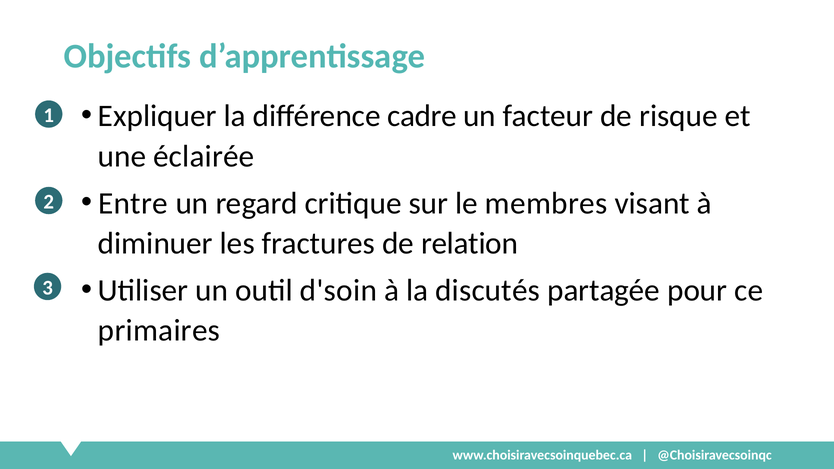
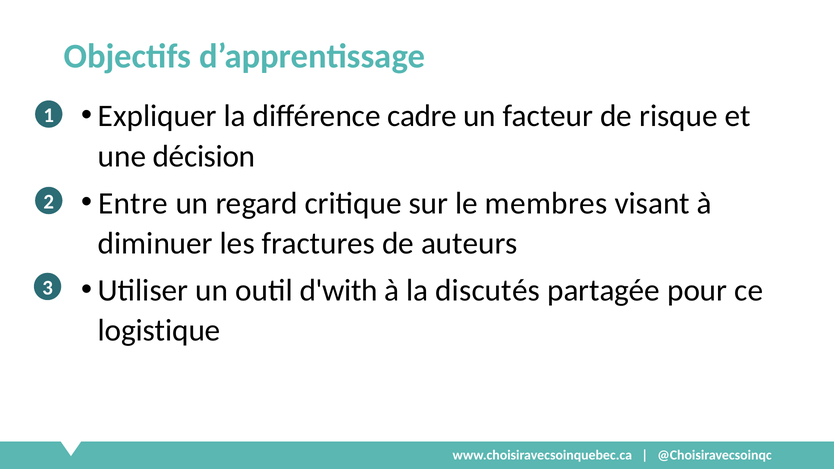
éclairée: éclairée -> décision
relation: relation -> auteurs
d'soin: d'soin -> d'with
primaires: primaires -> logistique
